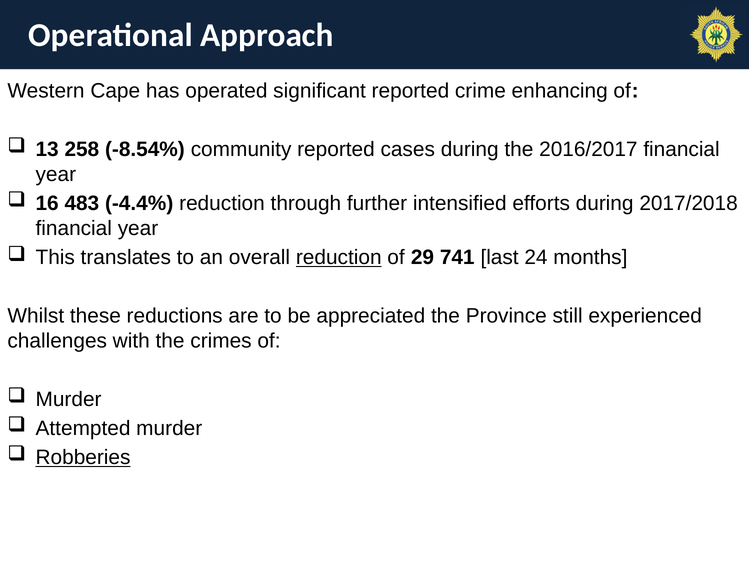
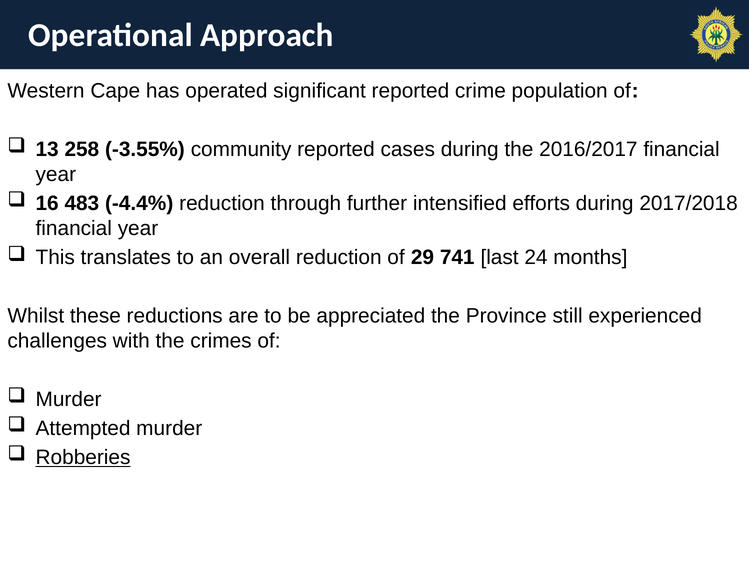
enhancing: enhancing -> population
-8.54%: -8.54% -> -3.55%
reduction at (339, 257) underline: present -> none
